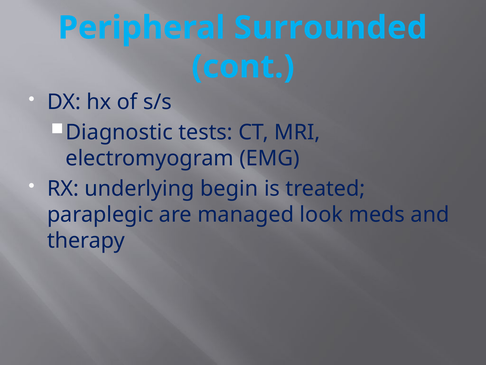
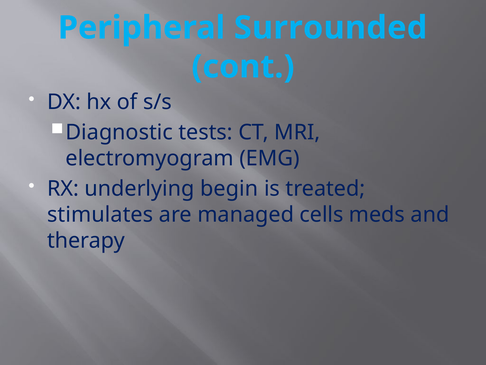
paraplegic: paraplegic -> stimulates
look: look -> cells
